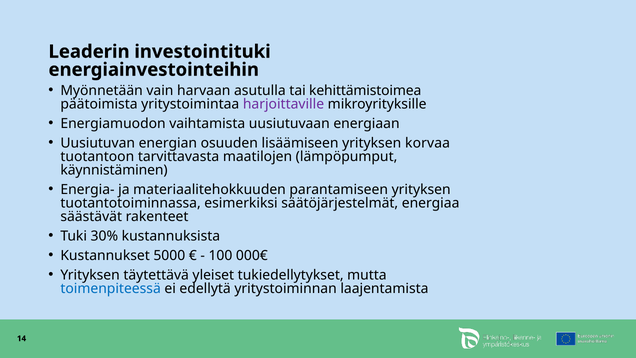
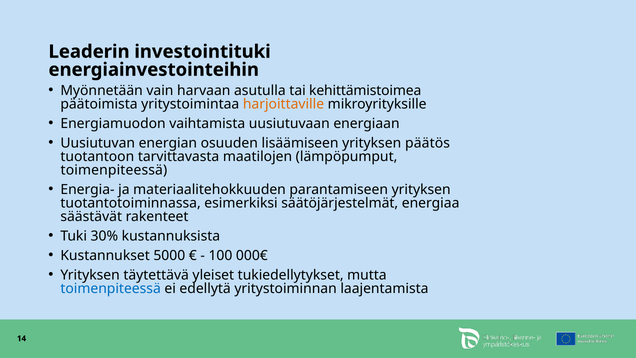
harjoittaville colour: purple -> orange
korvaa: korvaa -> päätös
käynnistäminen at (114, 170): käynnistäminen -> toimenpiteessä
